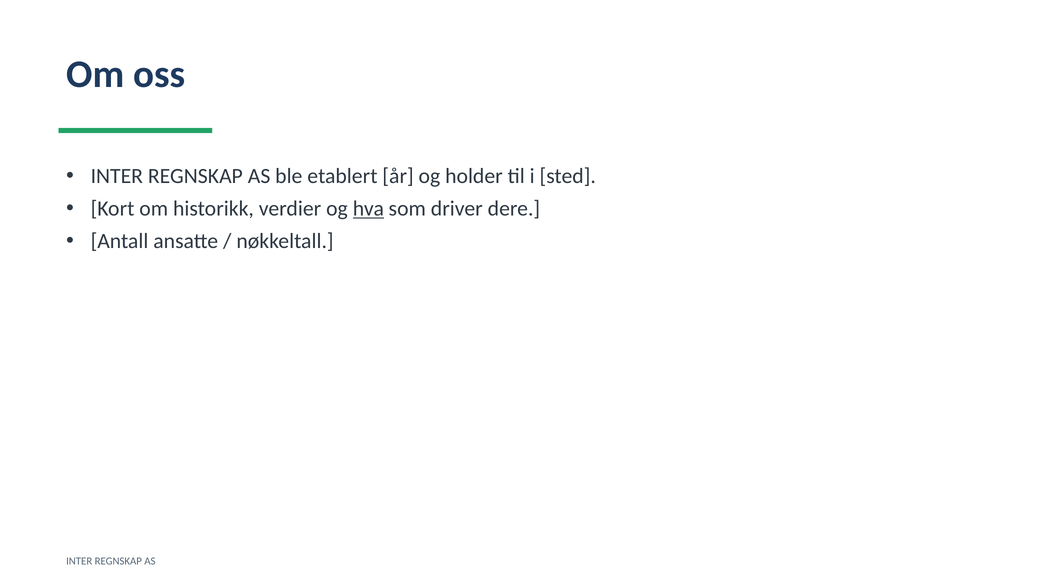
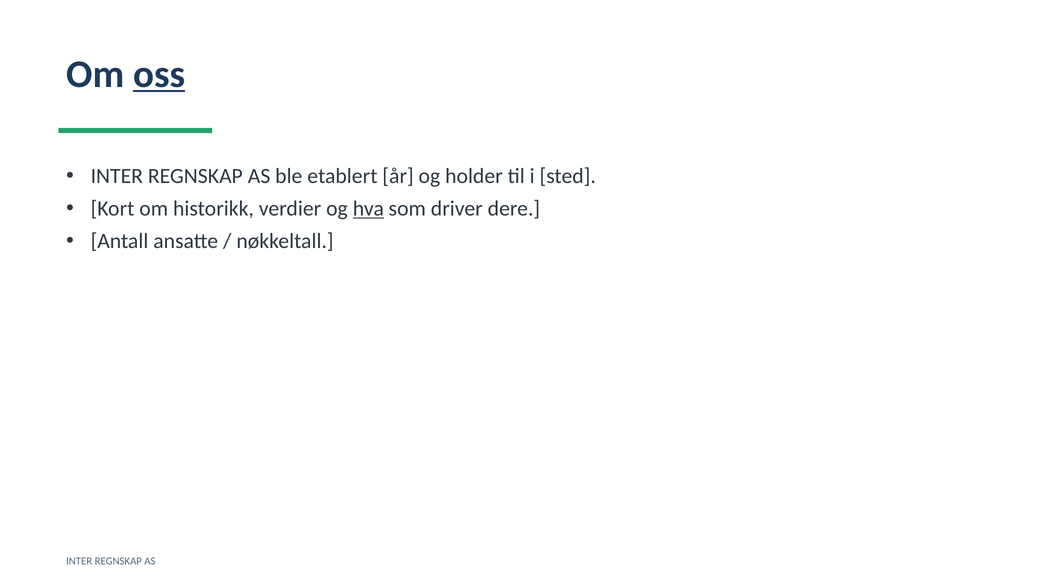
oss underline: none -> present
